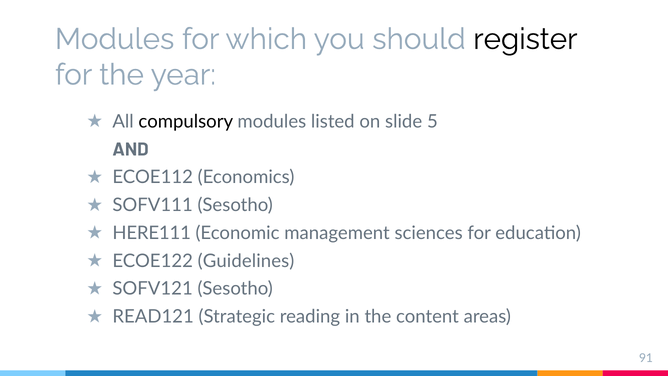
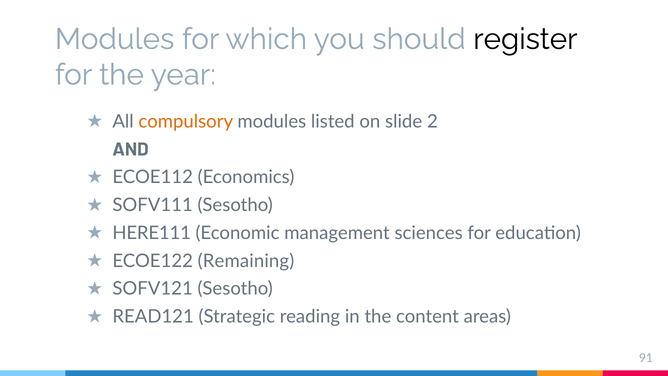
compulsory colour: black -> orange
5: 5 -> 2
Guidelines: Guidelines -> Remaining
